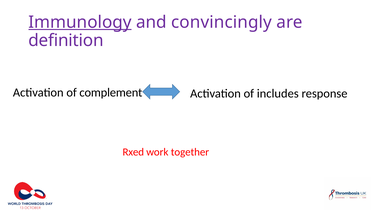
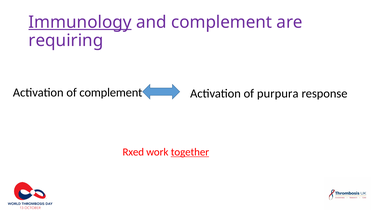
and convincingly: convincingly -> complement
definition: definition -> requiring
includes: includes -> purpura
together underline: none -> present
